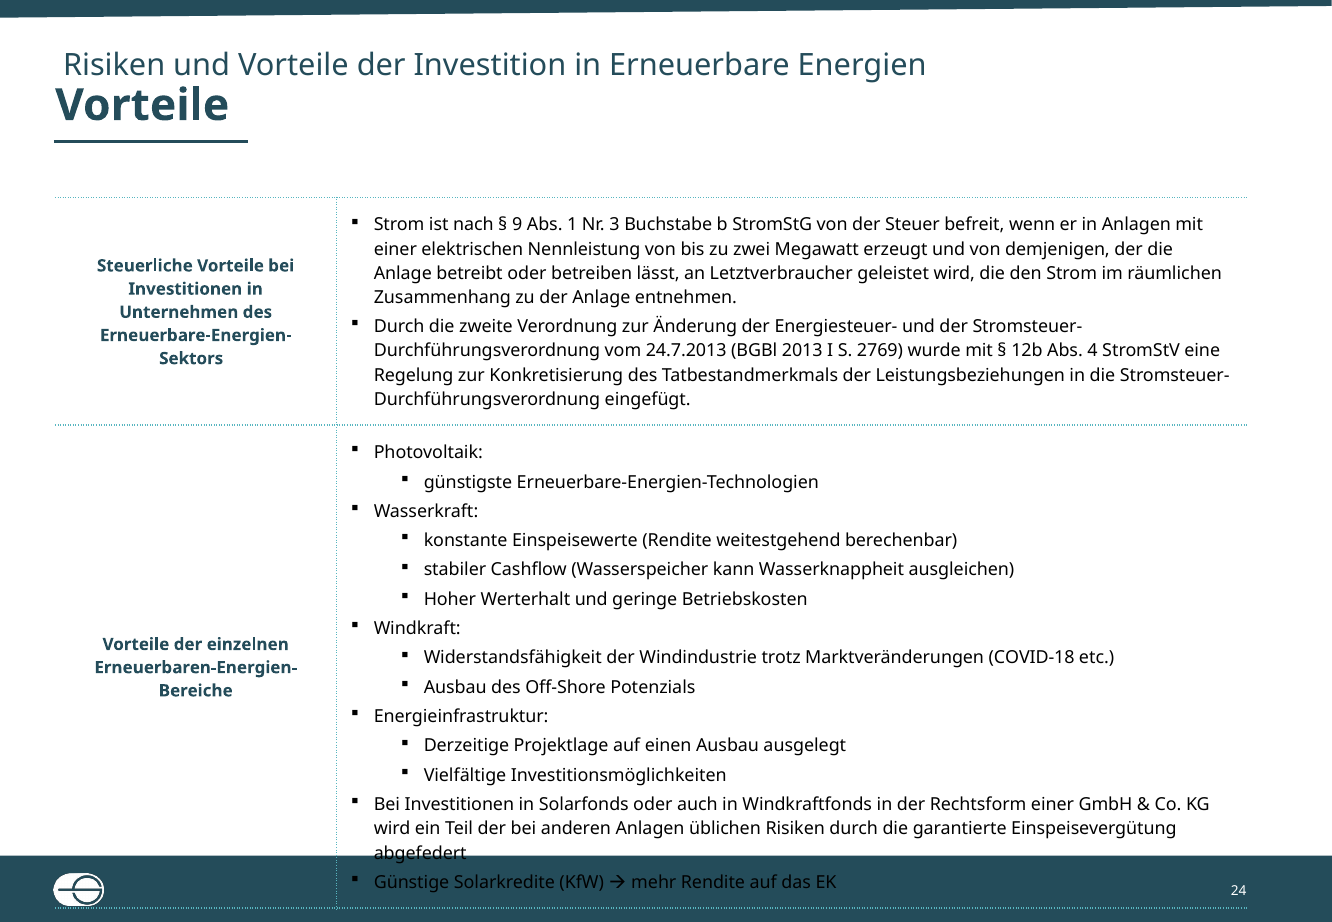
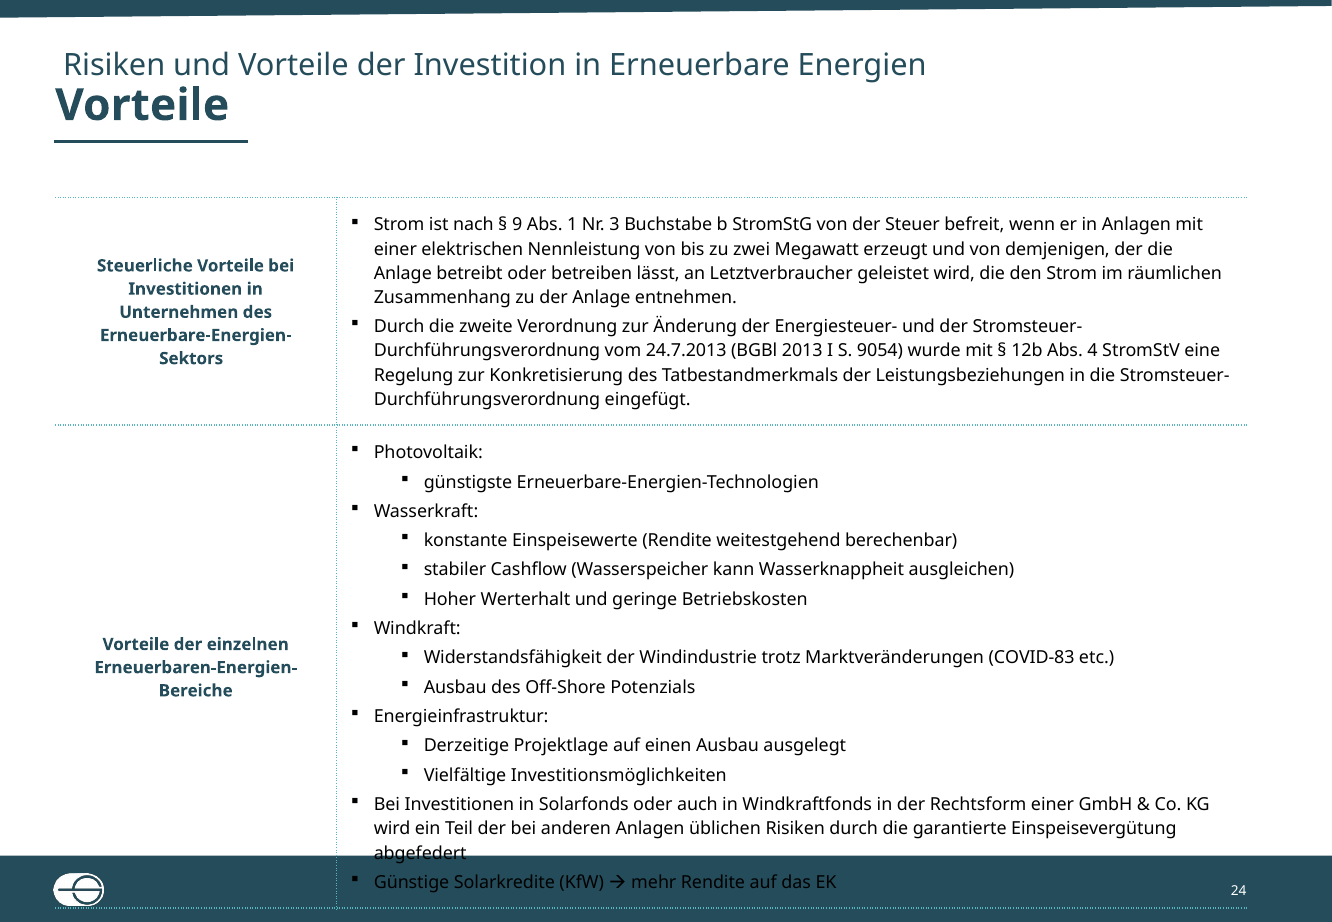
2769: 2769 -> 9054
COVID-18: COVID-18 -> COVID-83
